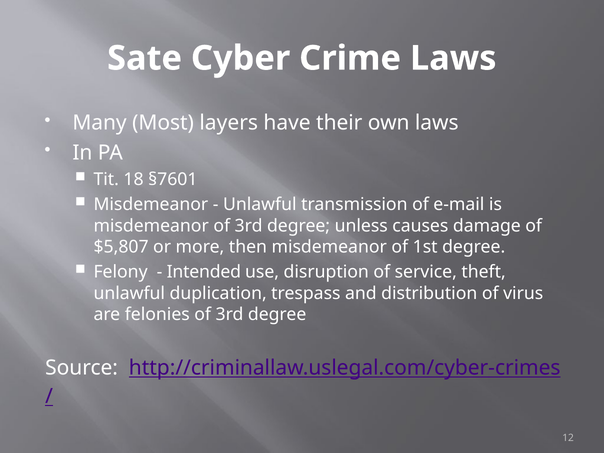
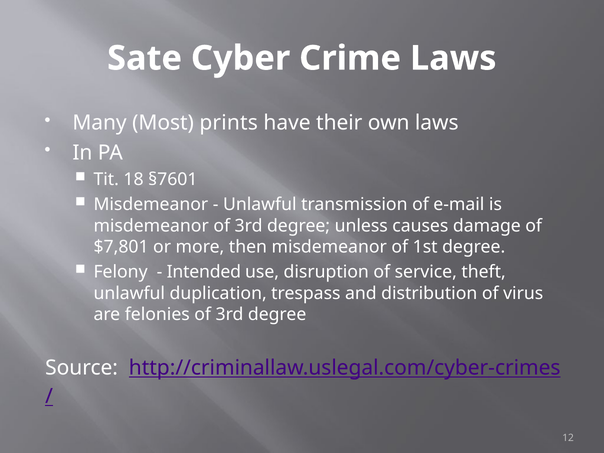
layers: layers -> prints
$5,807: $5,807 -> $7,801
